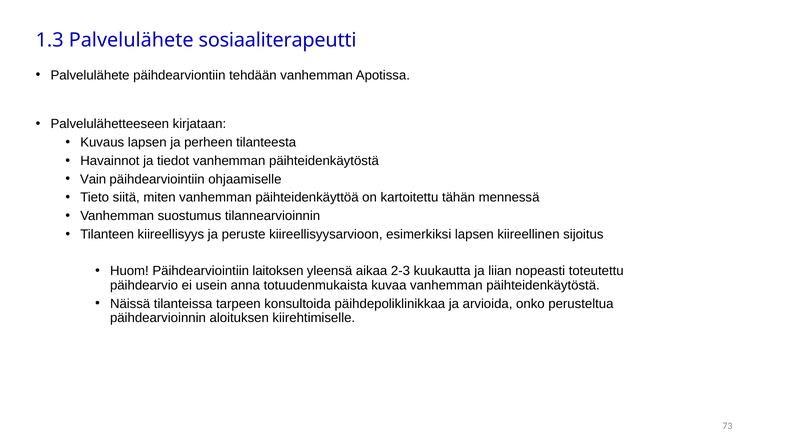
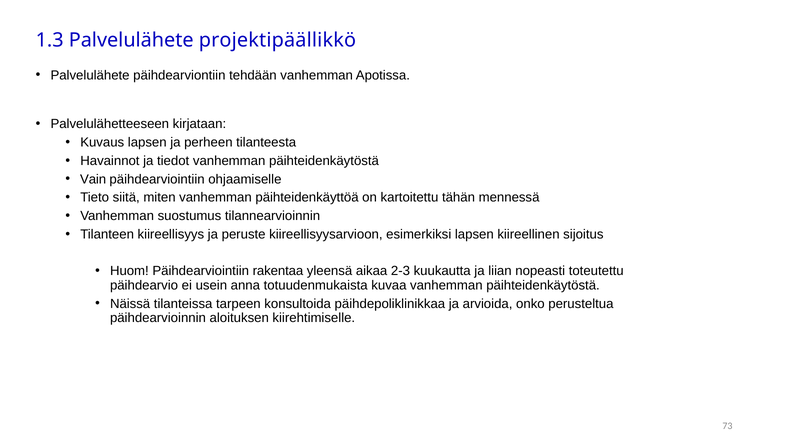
sosiaaliterapeutti: sosiaaliterapeutti -> projektipäällikkö
laitoksen: laitoksen -> rakentaa
